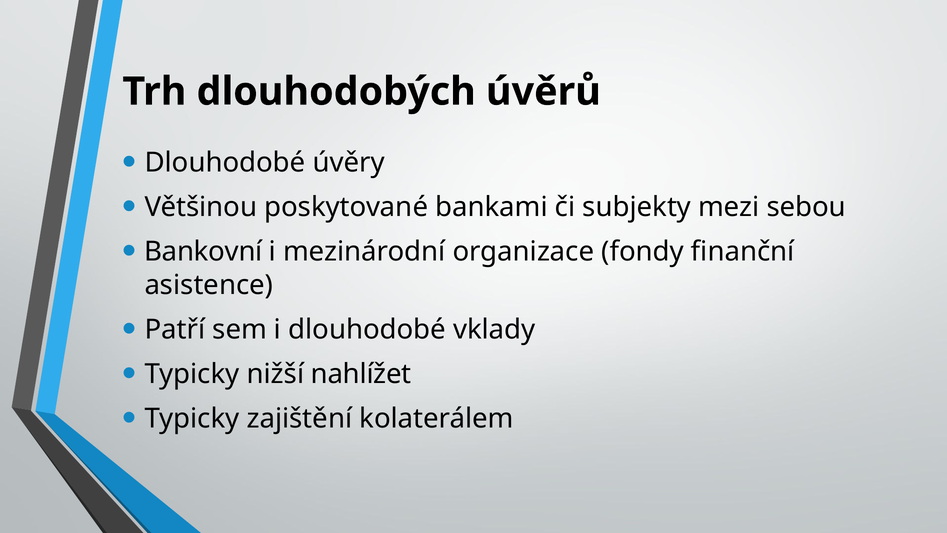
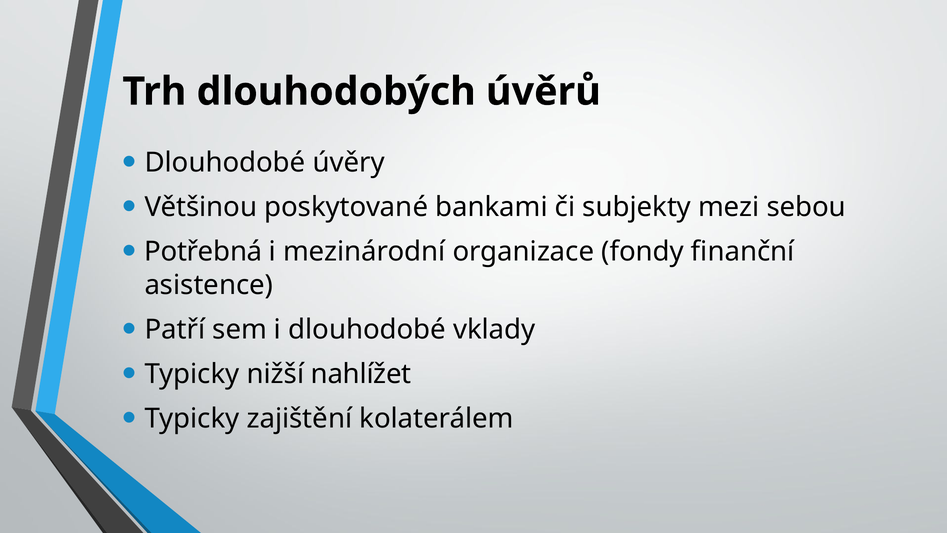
Bankovní: Bankovní -> Potřebná
